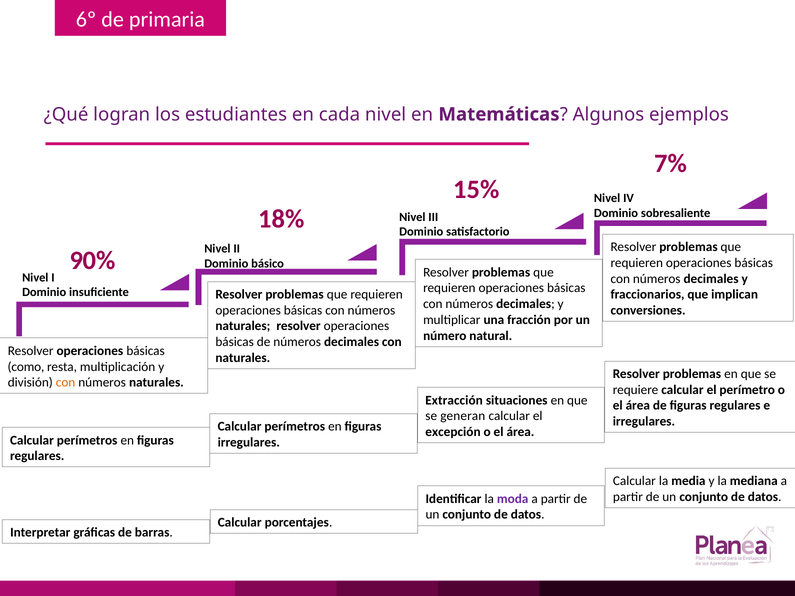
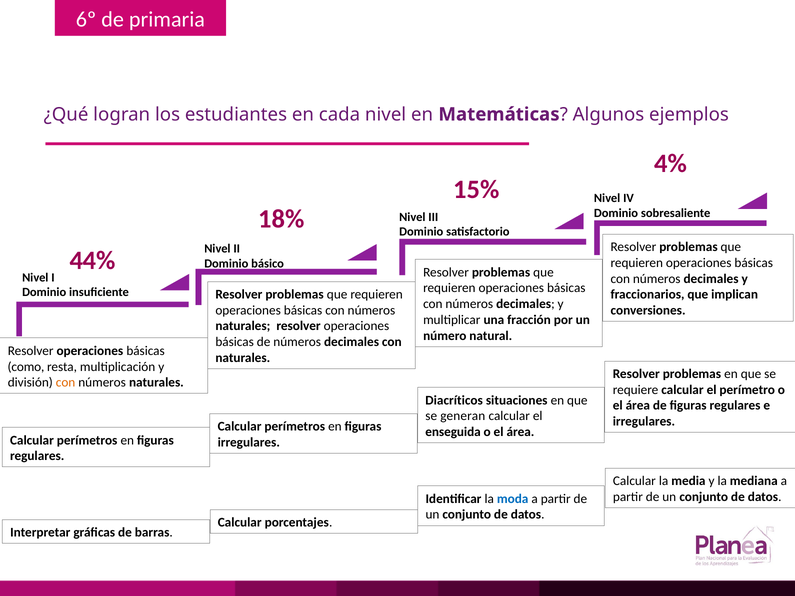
7%: 7% -> 4%
90%: 90% -> 44%
Extracción: Extracción -> Diacríticos
excepción: excepción -> enseguida
moda colour: purple -> blue
